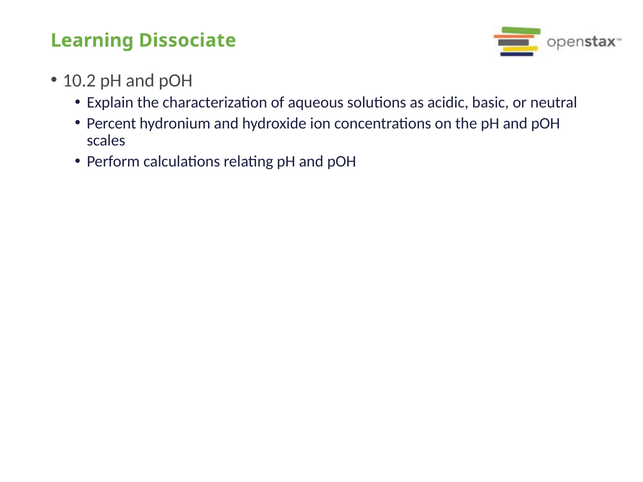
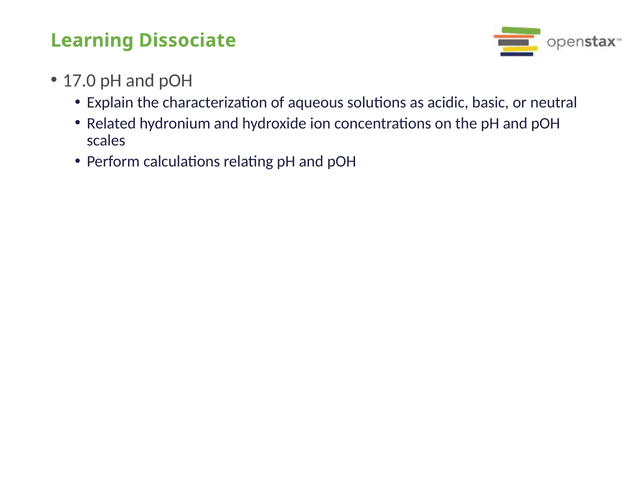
10.2: 10.2 -> 17.0
Percent: Percent -> Related
